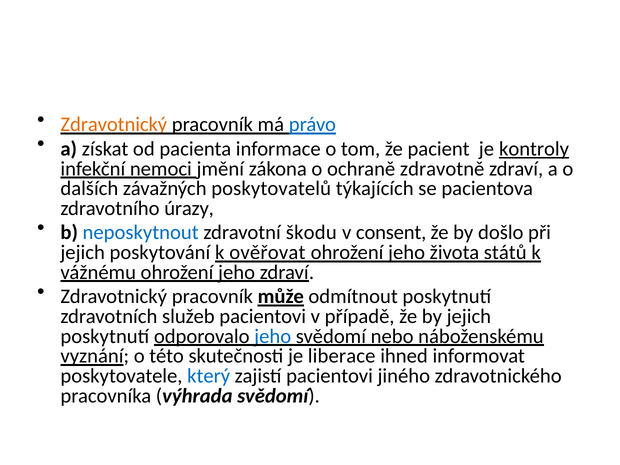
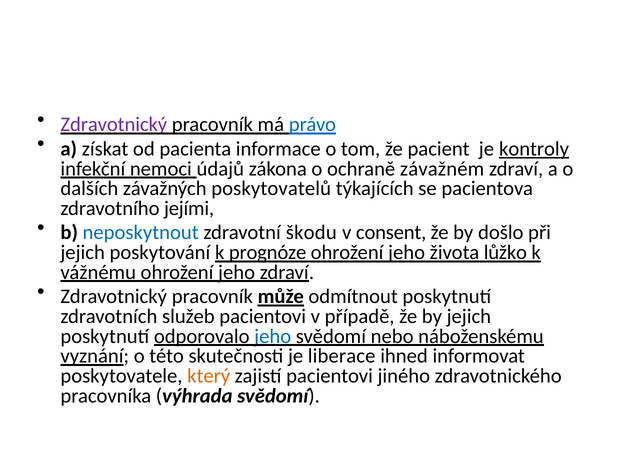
Zdravotnický at (114, 125) colour: orange -> purple
jmění: jmění -> údajů
zdravotně: zdravotně -> závažném
úrazy: úrazy -> jejími
ověřovat: ověřovat -> prognóze
států: států -> lůžko
který colour: blue -> orange
